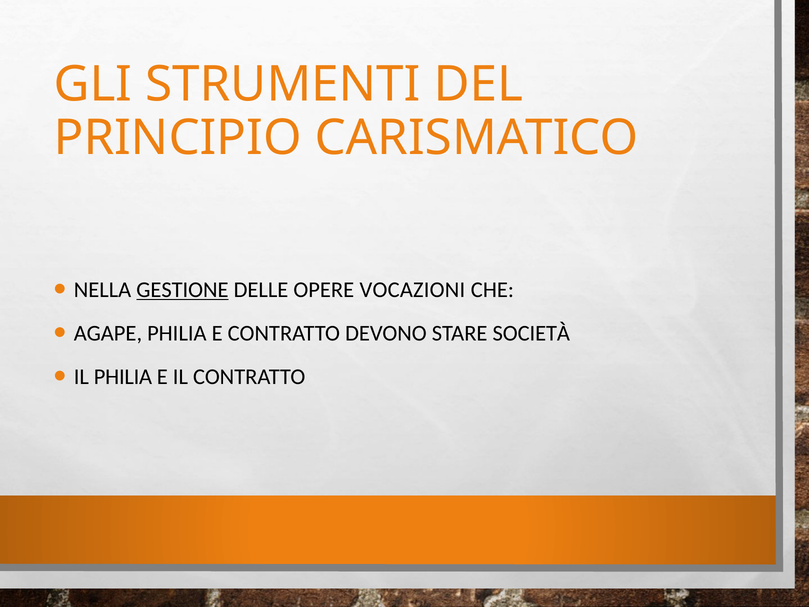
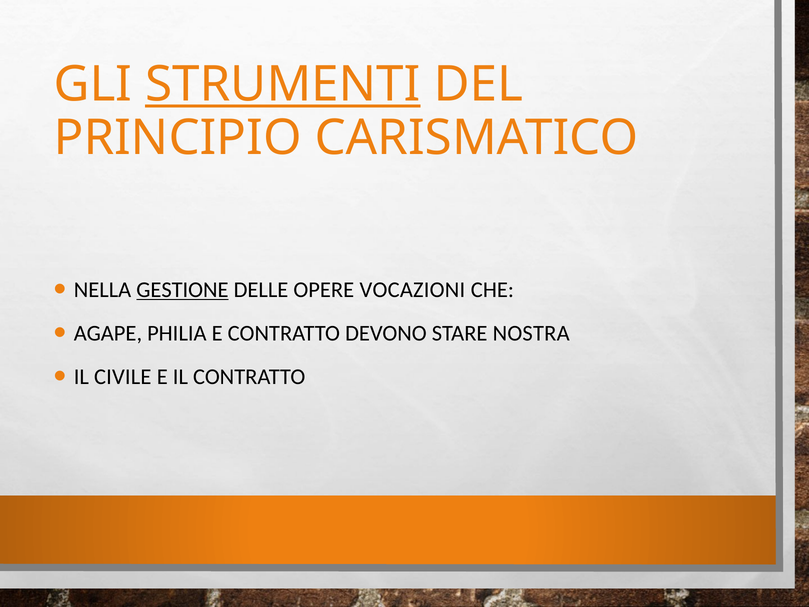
STRUMENTI underline: none -> present
SOCIETÀ: SOCIETÀ -> NOSTRA
IL PHILIA: PHILIA -> CIVILE
